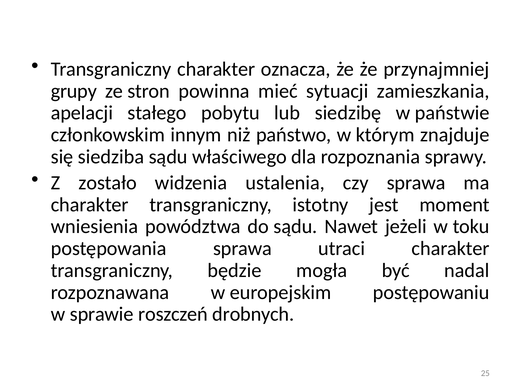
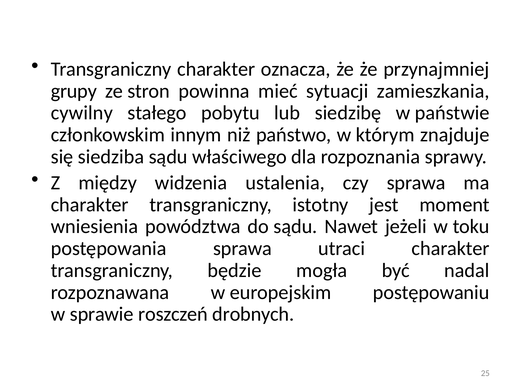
apelacji: apelacji -> cywilny
zostało: zostało -> między
